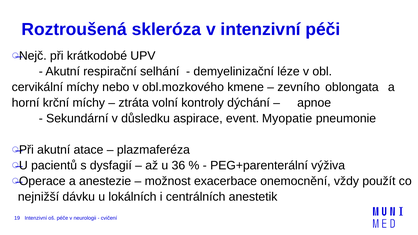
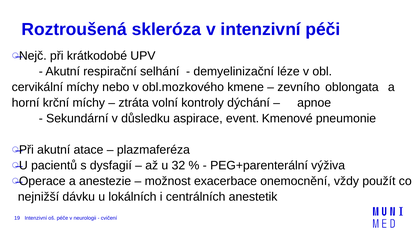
Myopatie: Myopatie -> Kmenové
36: 36 -> 32
